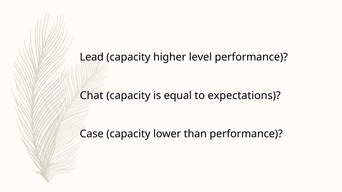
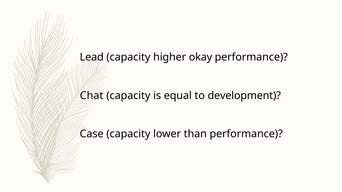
level: level -> okay
expectations: expectations -> development
